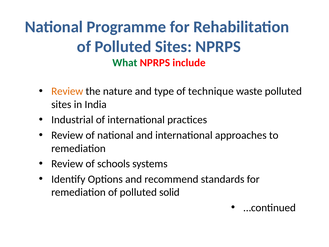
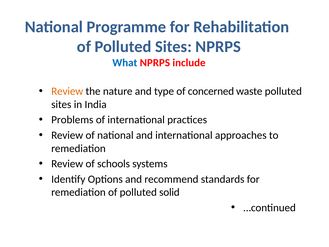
What colour: green -> blue
technique: technique -> concerned
Industrial: Industrial -> Problems
